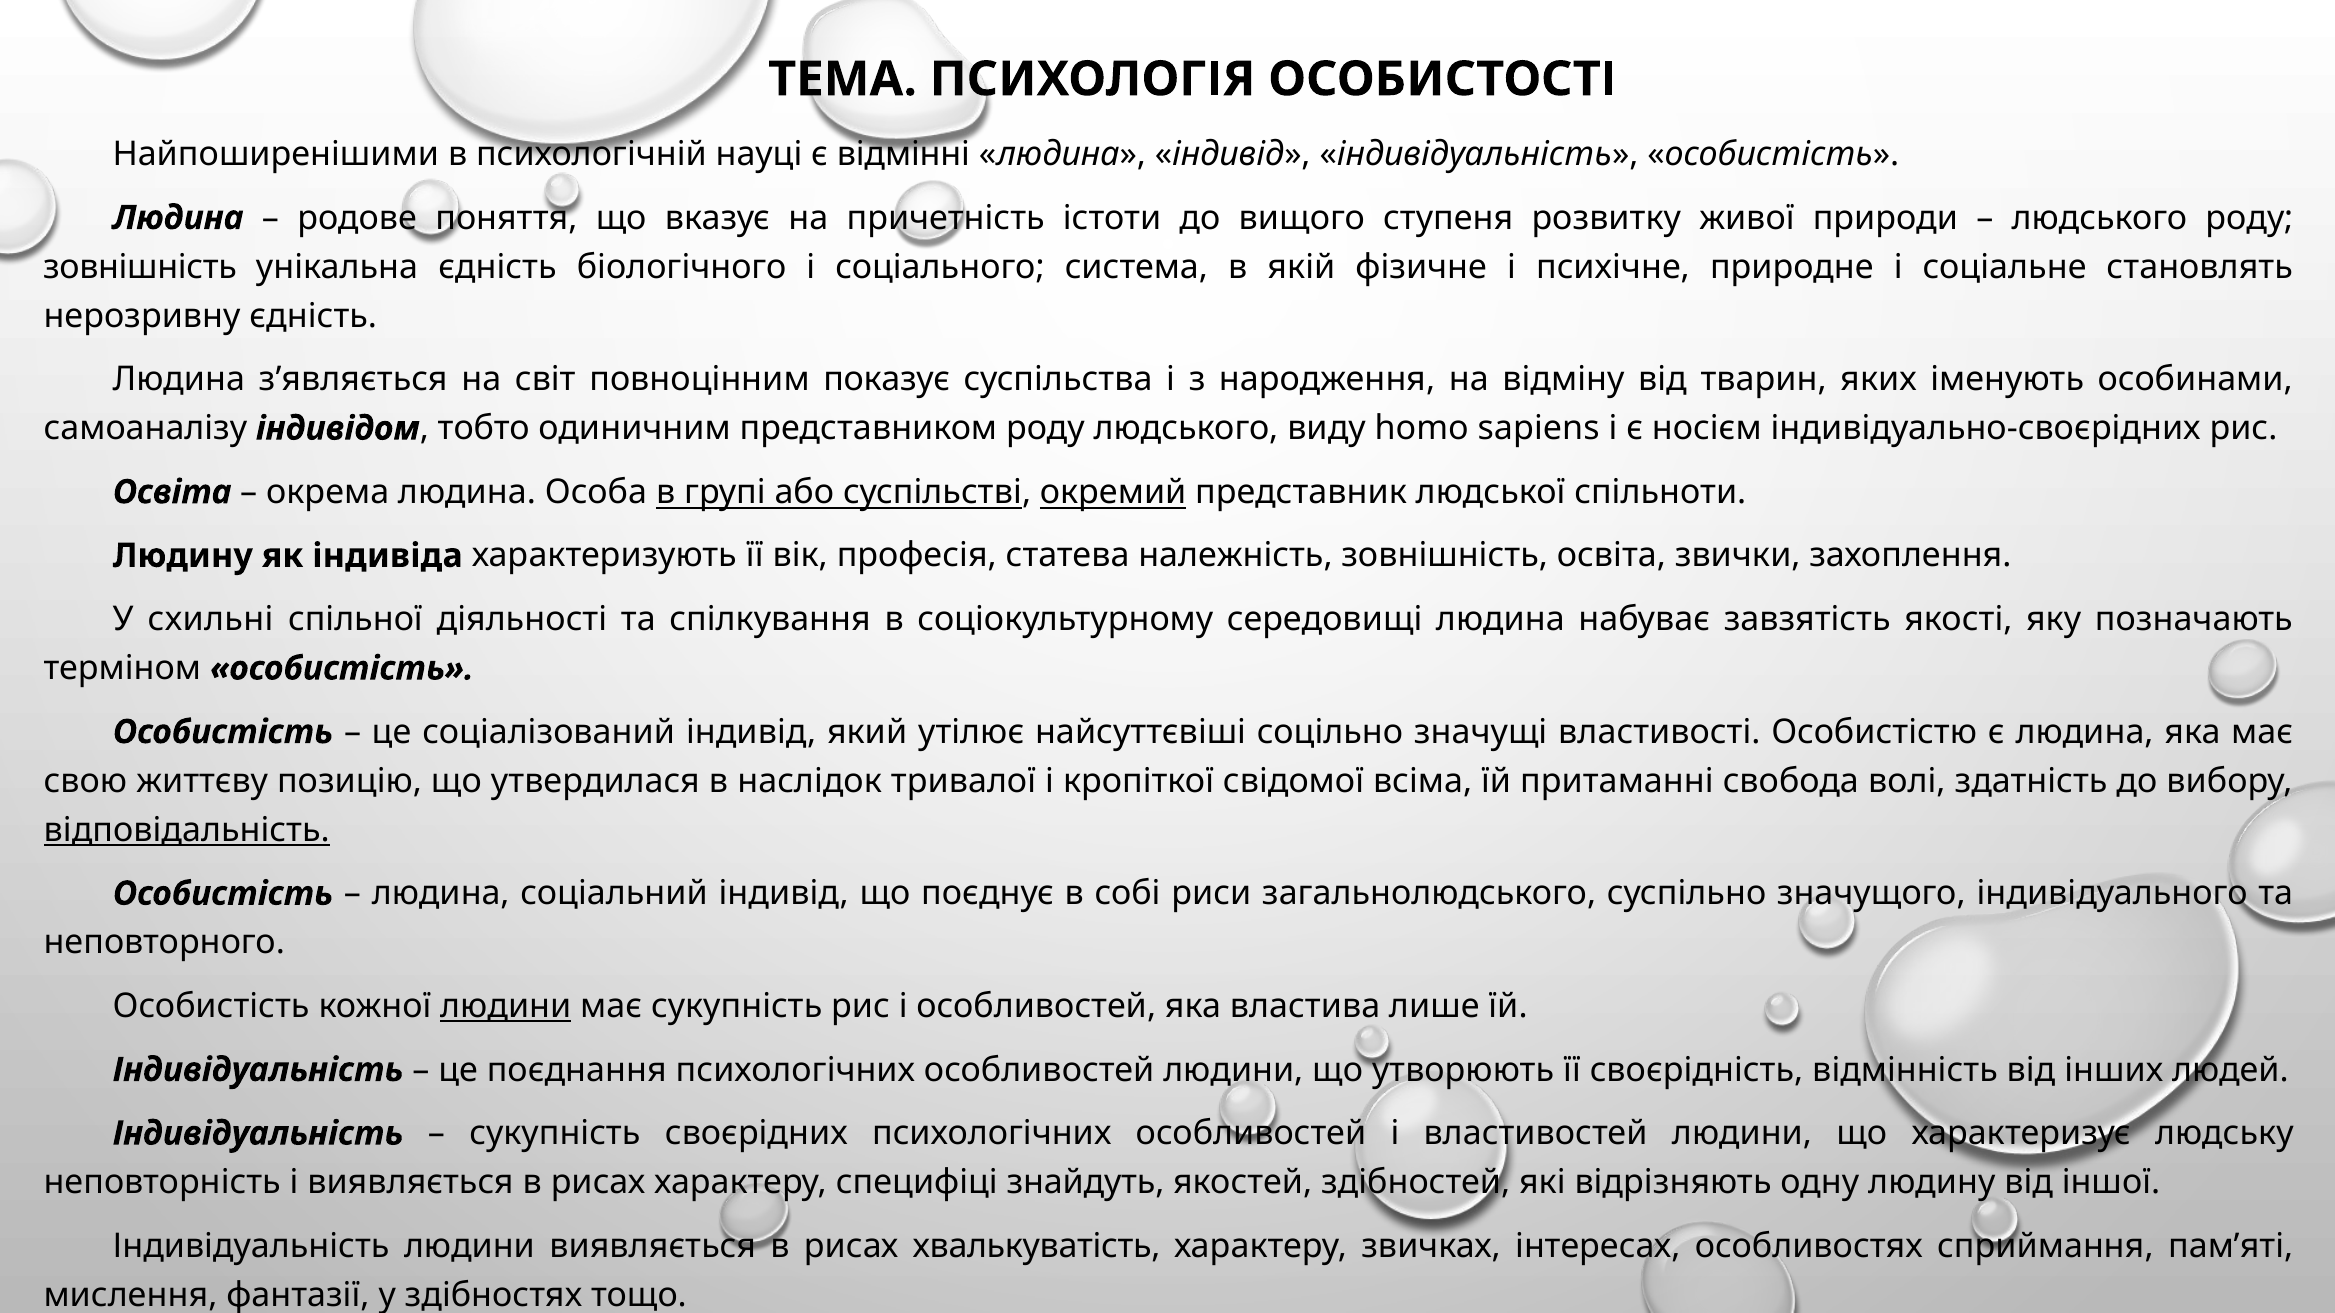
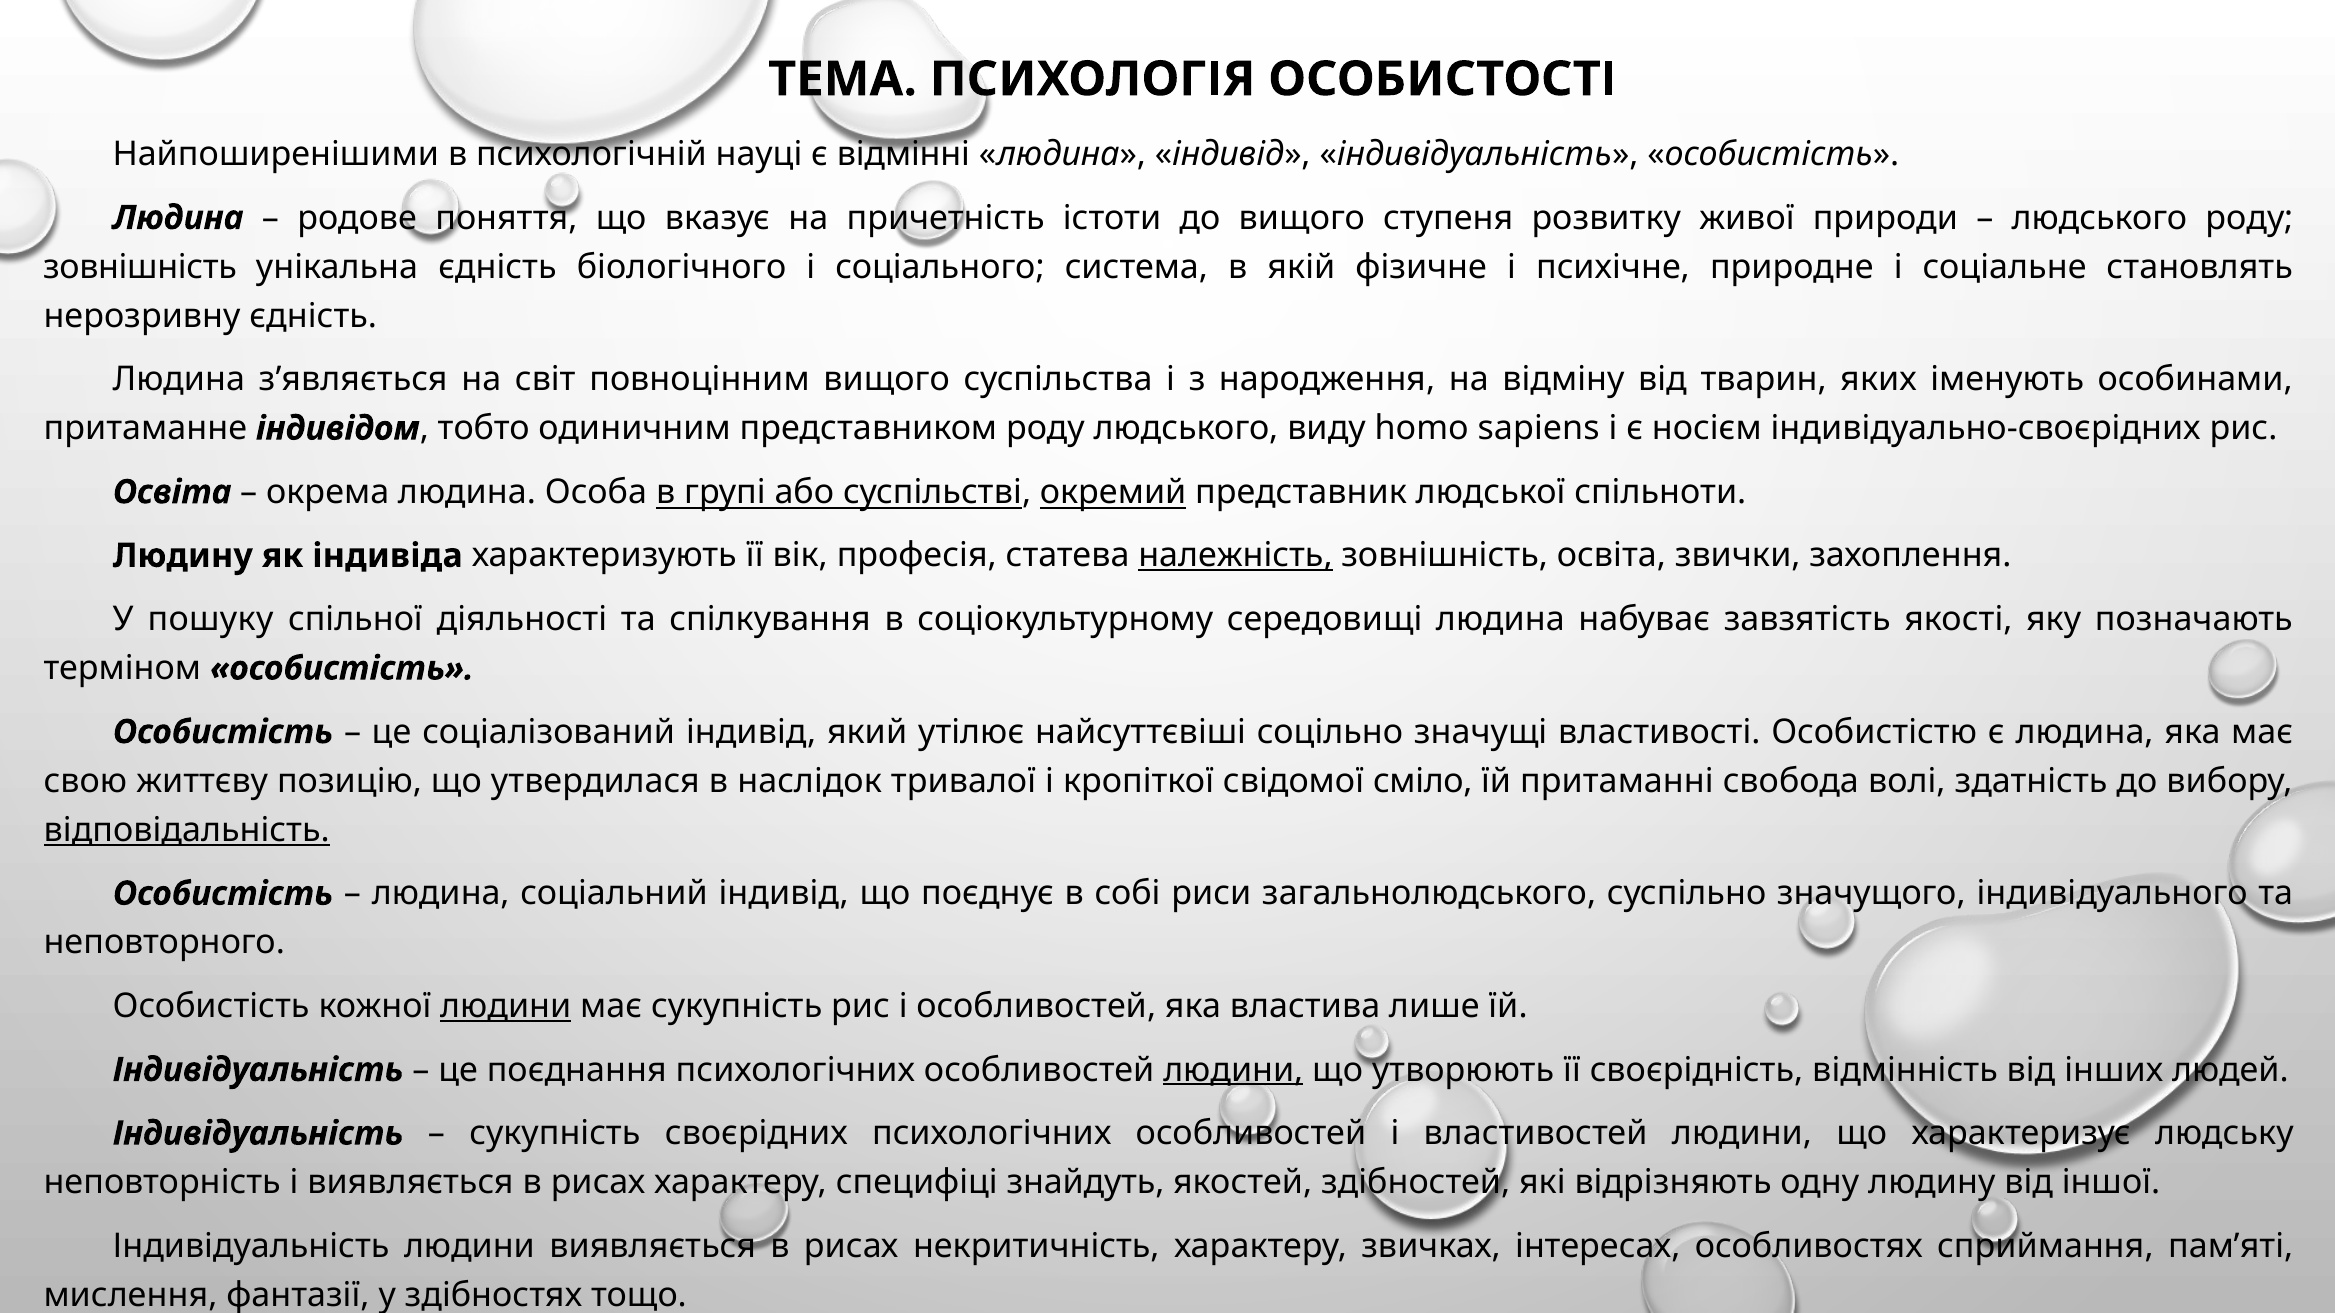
повноцінним показує: показує -> вищого
самоаналізу: самоаналізу -> притаманне
належність underline: none -> present
схильні: схильні -> пошуку
всіма: всіма -> сміло
людини at (1233, 1070) underline: none -> present
хвалькуватість: хвалькуватість -> некритичність
